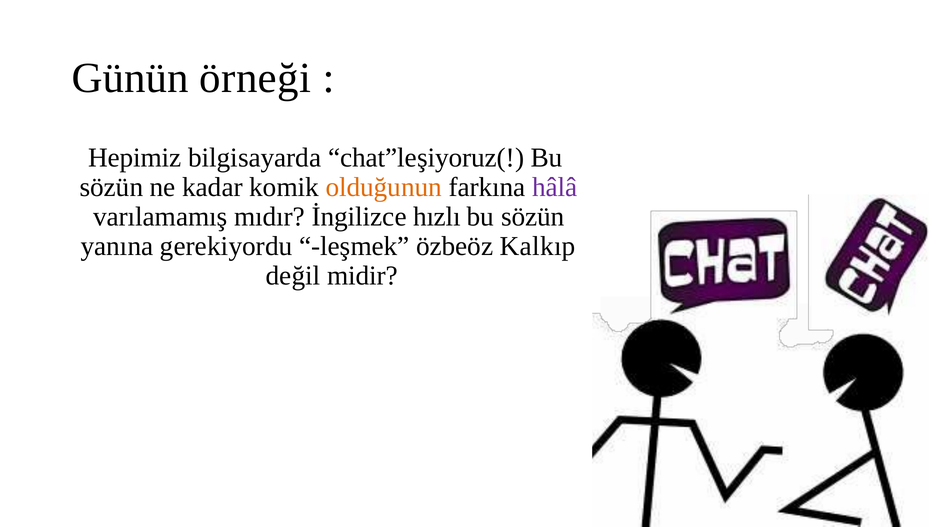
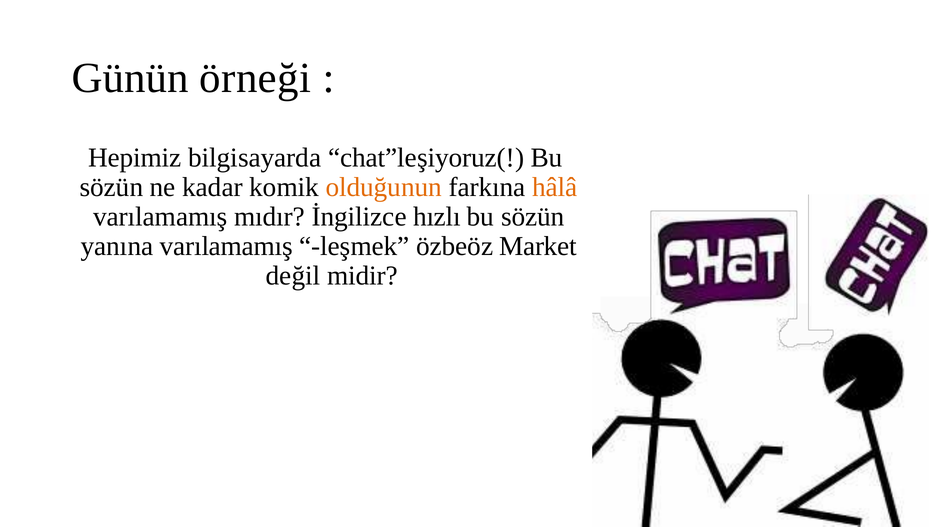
hâlâ colour: purple -> orange
yanına gerekiyordu: gerekiyordu -> varılamamış
Kalkıp: Kalkıp -> Market
